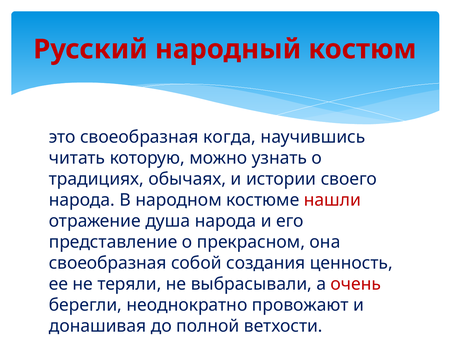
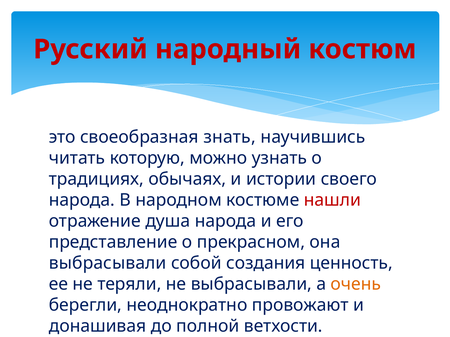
когда: когда -> знать
своеобразная at (108, 263): своеобразная -> выбрасывали
очень colour: red -> orange
